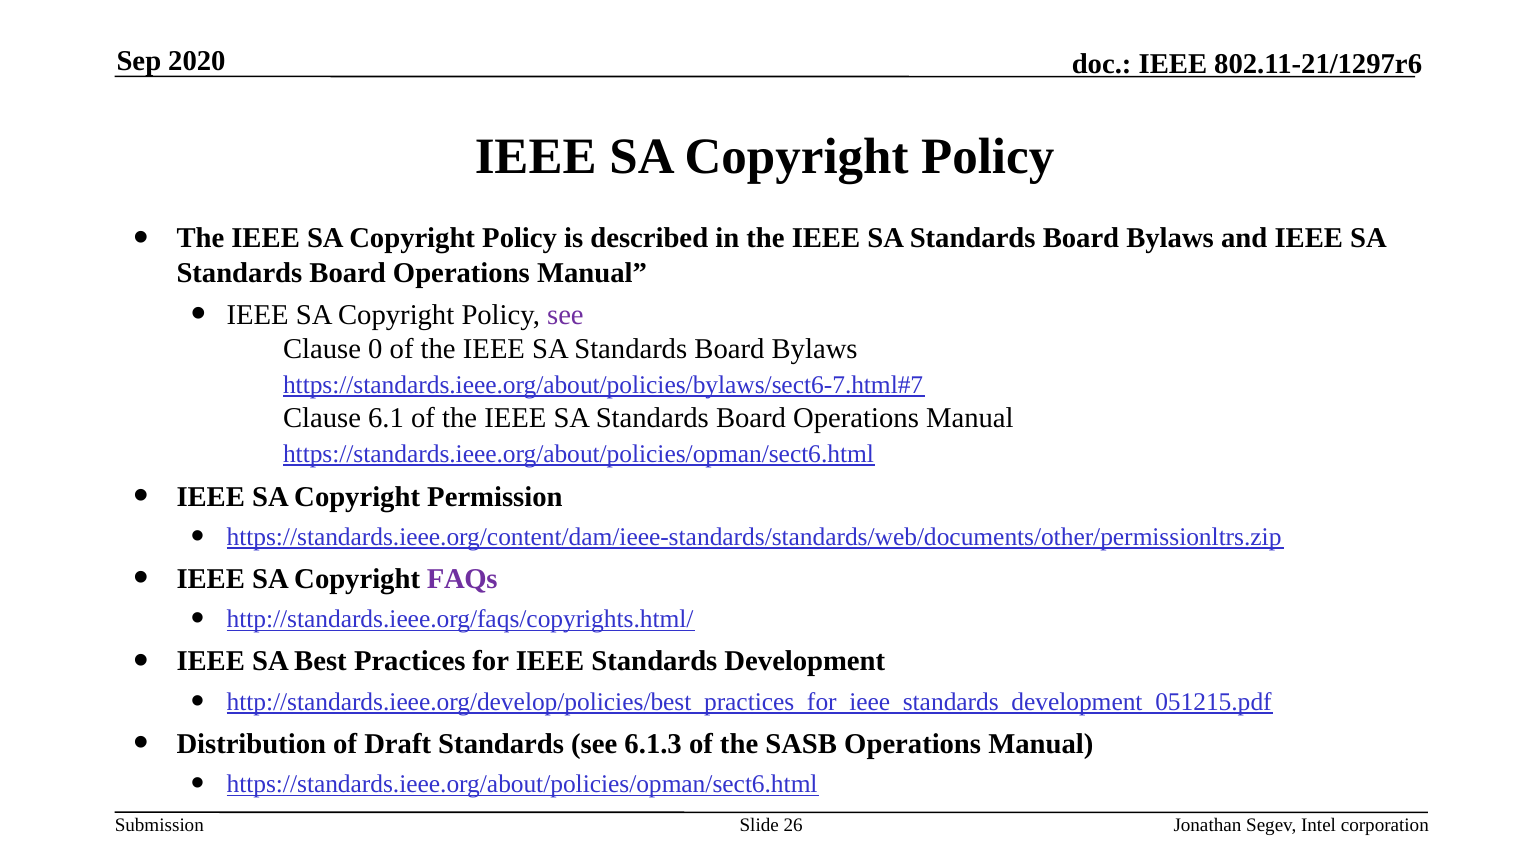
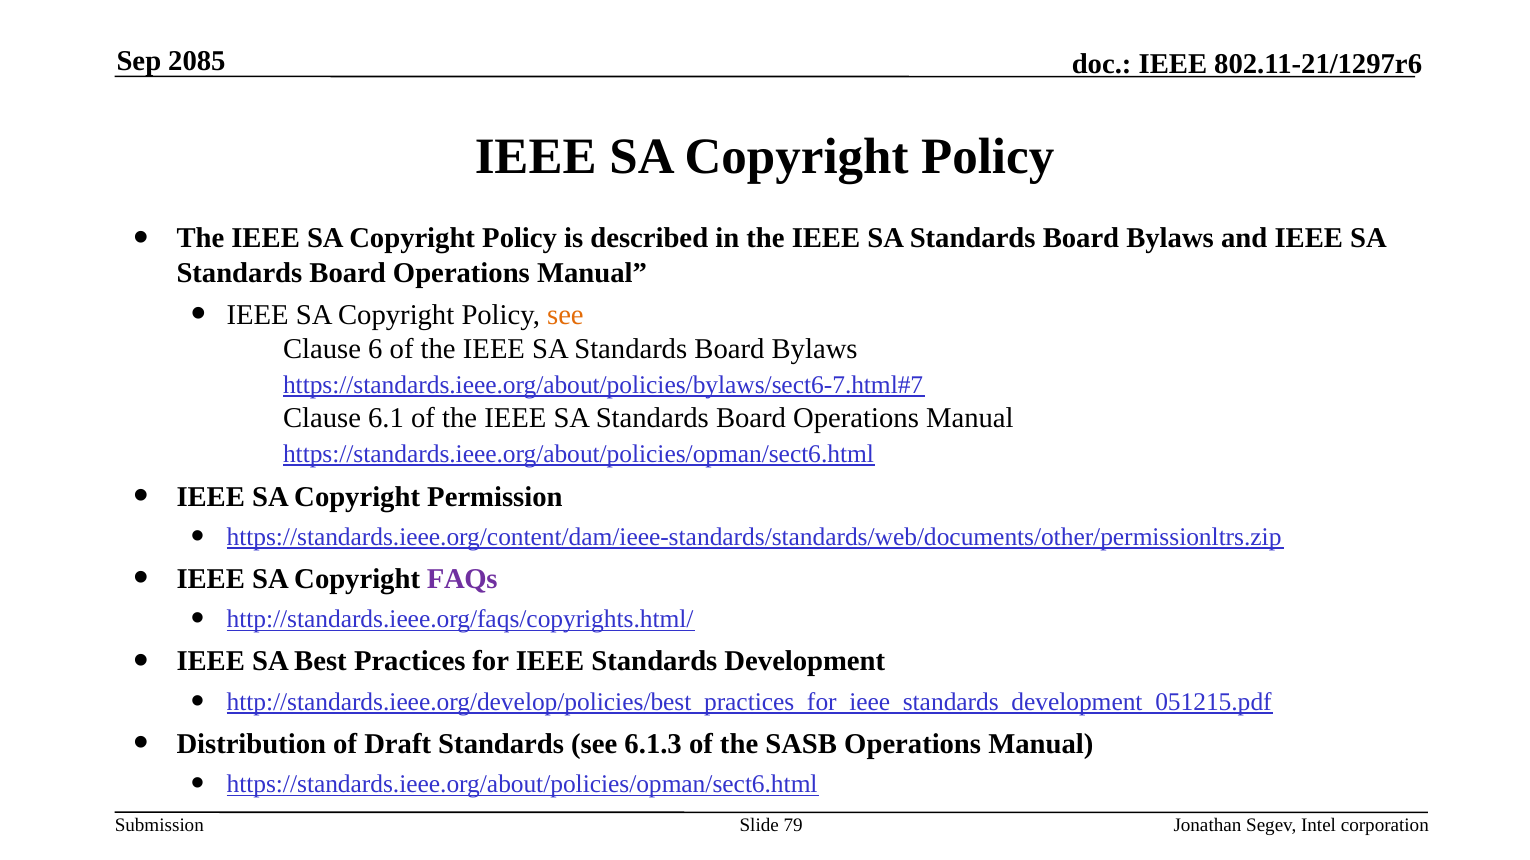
2020: 2020 -> 2085
see at (565, 315) colour: purple -> orange
0: 0 -> 6
26: 26 -> 79
